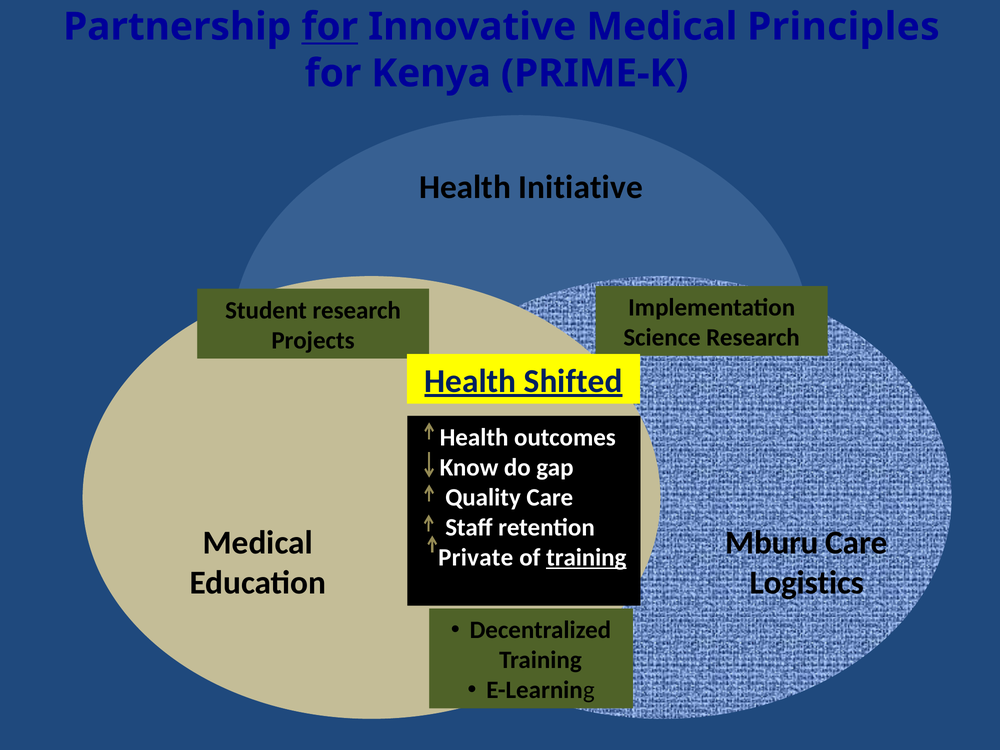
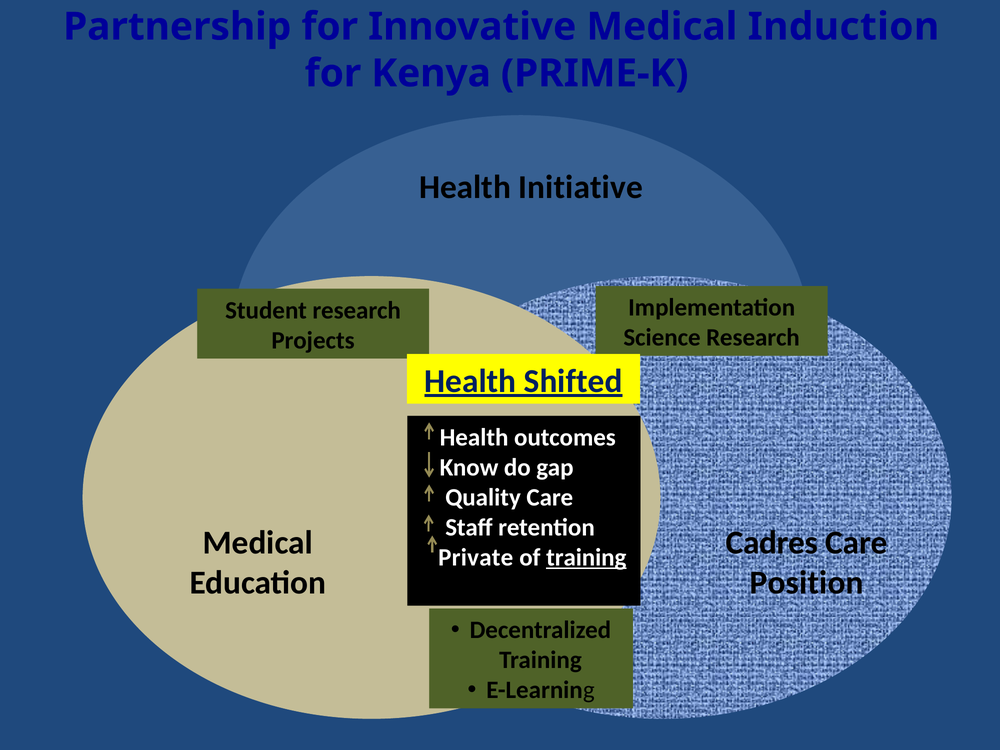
for at (330, 27) underline: present -> none
Principles: Principles -> Induction
Mburu: Mburu -> Cadres
Logistics: Logistics -> Position
